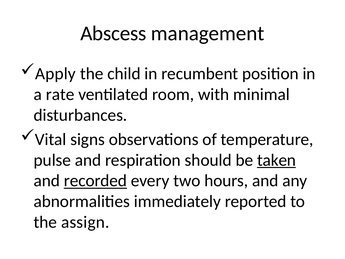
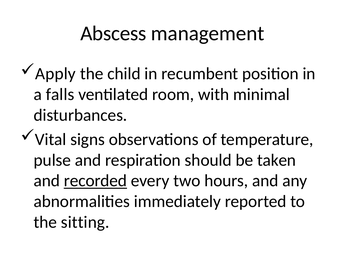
rate: rate -> falls
taken underline: present -> none
assign: assign -> sitting
